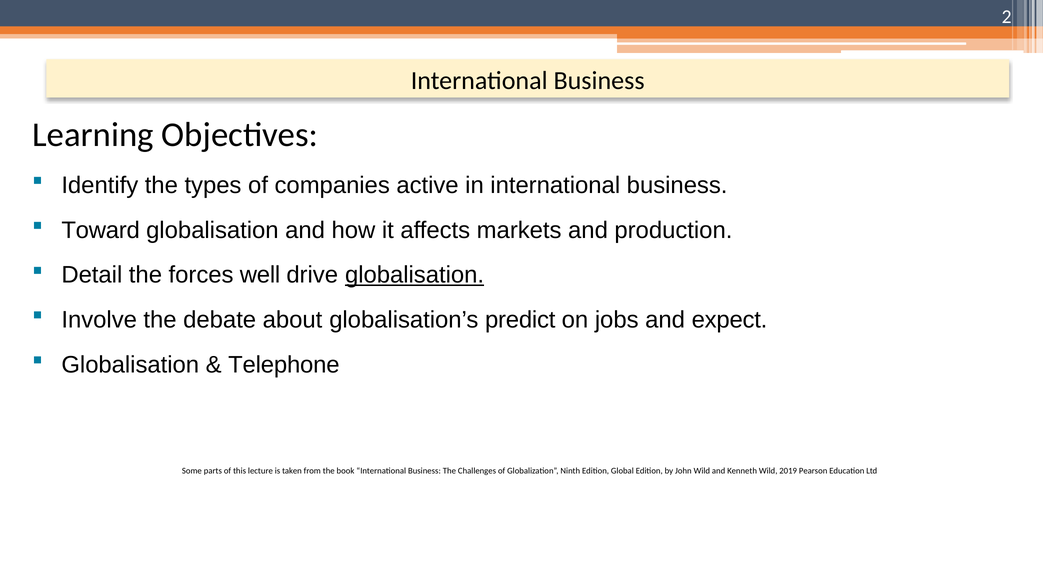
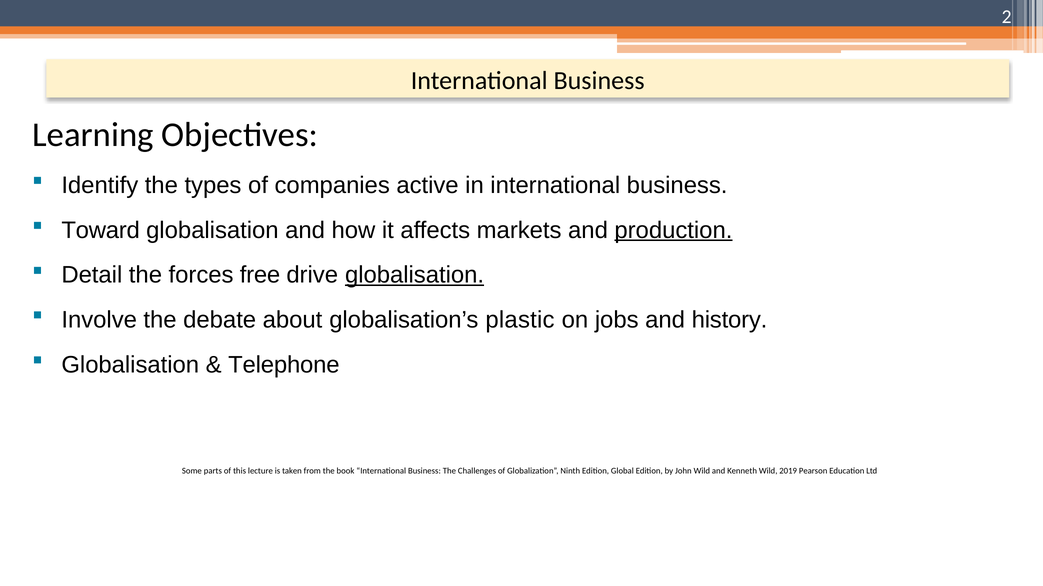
production underline: none -> present
well: well -> free
predict: predict -> plastic
expect: expect -> history
